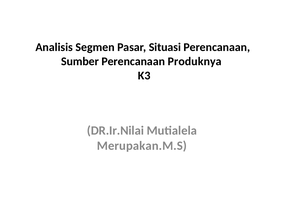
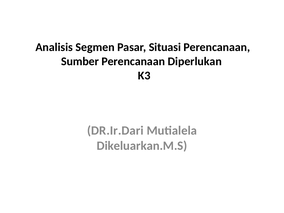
Produknya: Produknya -> Diperlukan
DR.Ir.Nilai: DR.Ir.Nilai -> DR.Ir.Dari
Merupakan.M.S: Merupakan.M.S -> Dikeluarkan.M.S
